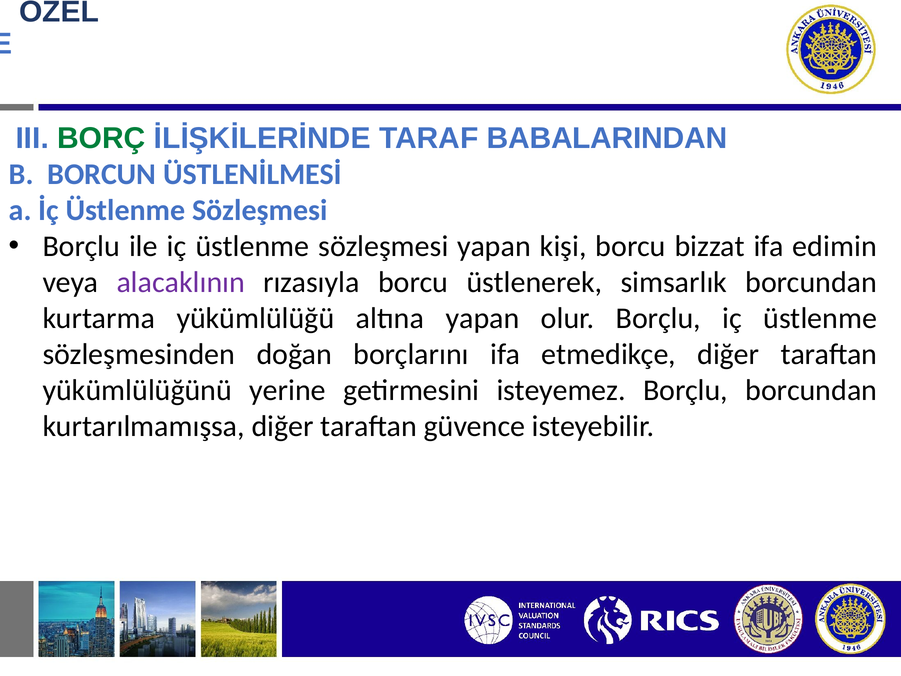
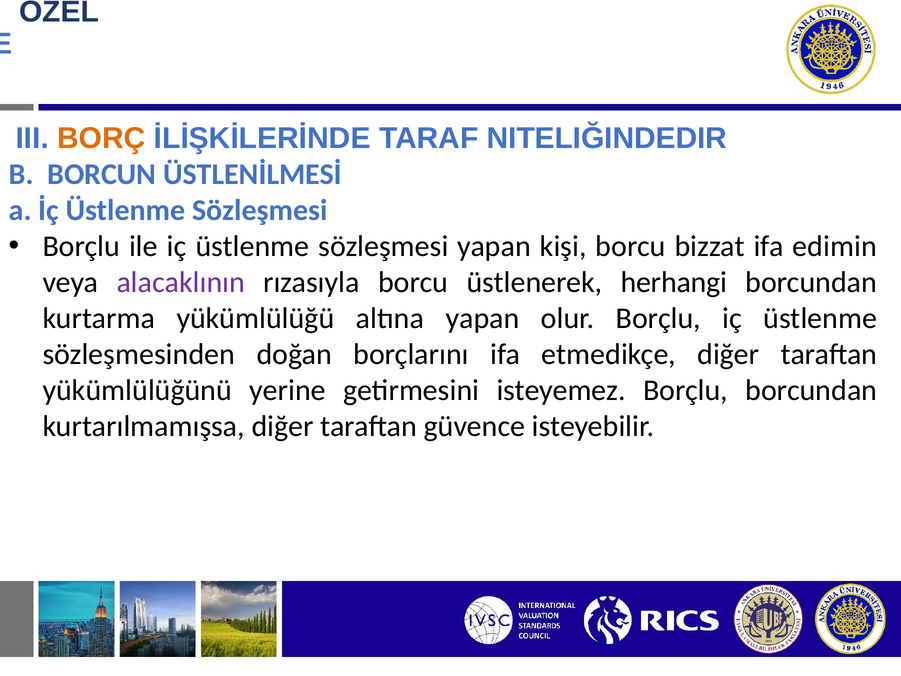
BORÇ at (101, 138) colour: green -> orange
BABALARINDAN: BABALARINDAN -> NITELIĞINDEDIR
simsarlık: simsarlık -> herhangi
